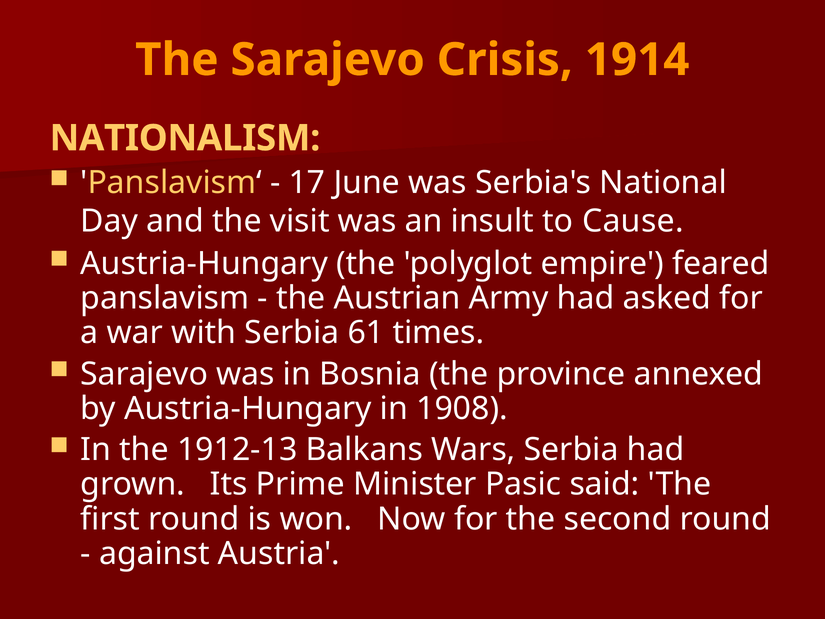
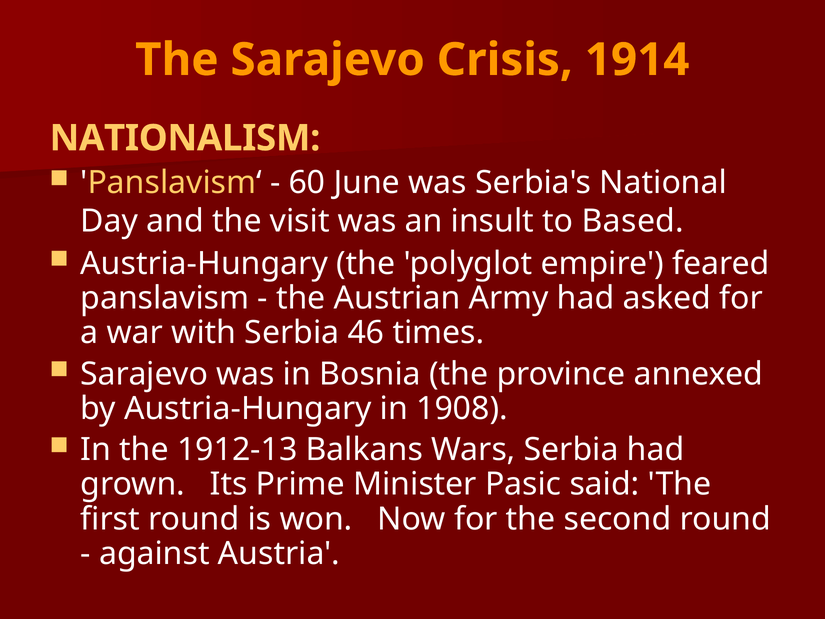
17: 17 -> 60
Cause: Cause -> Based
61: 61 -> 46
